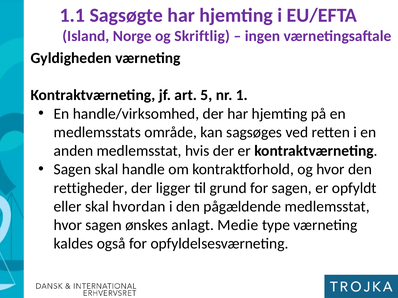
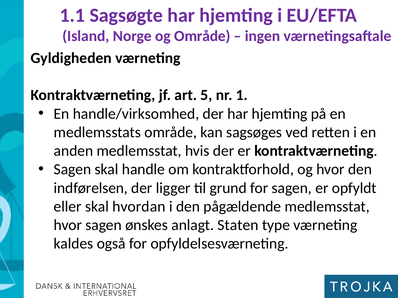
og Skriftlig: Skriftlig -> Område
rettigheder: rettigheder -> indførelsen
Medie: Medie -> Staten
